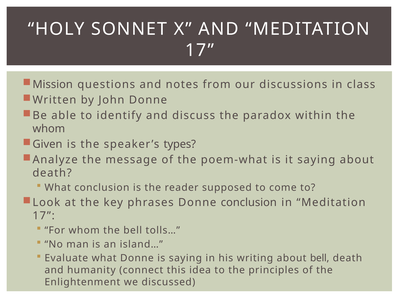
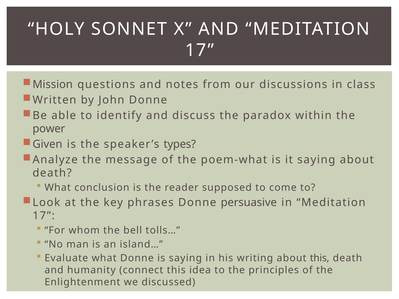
whom at (49, 129): whom -> power
Donne conclusion: conclusion -> persuasive
about bell: bell -> this
